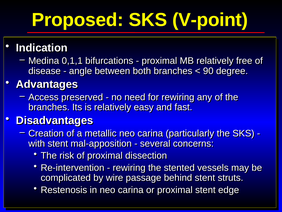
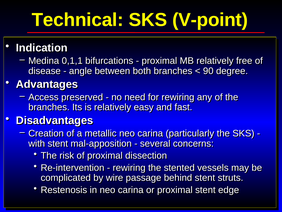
Proposed: Proposed -> Technical
